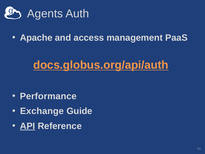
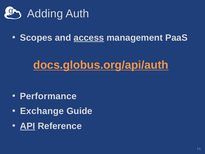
Agents: Agents -> Adding
Apache: Apache -> Scopes
access underline: none -> present
